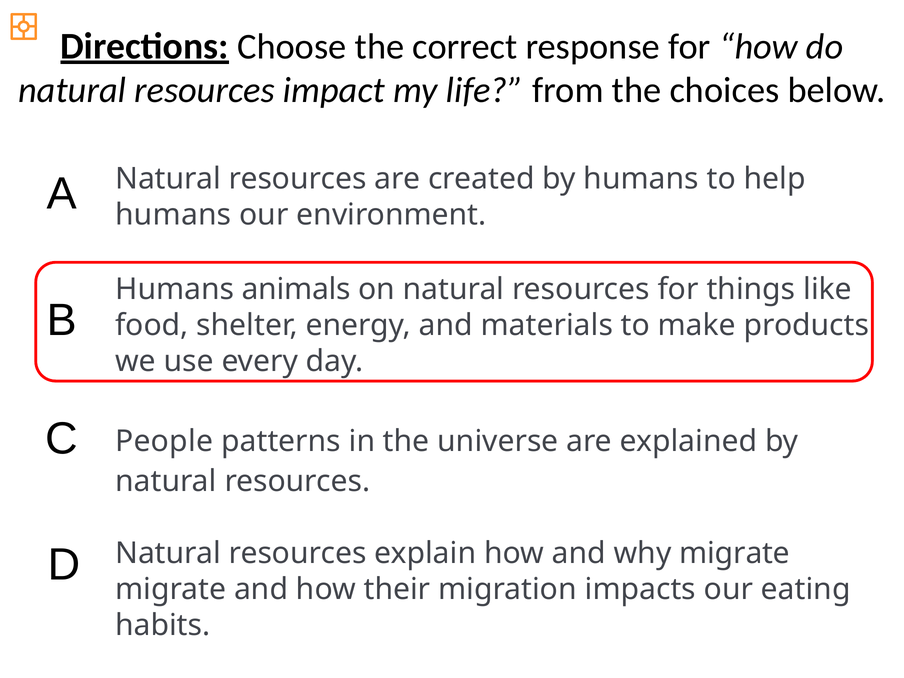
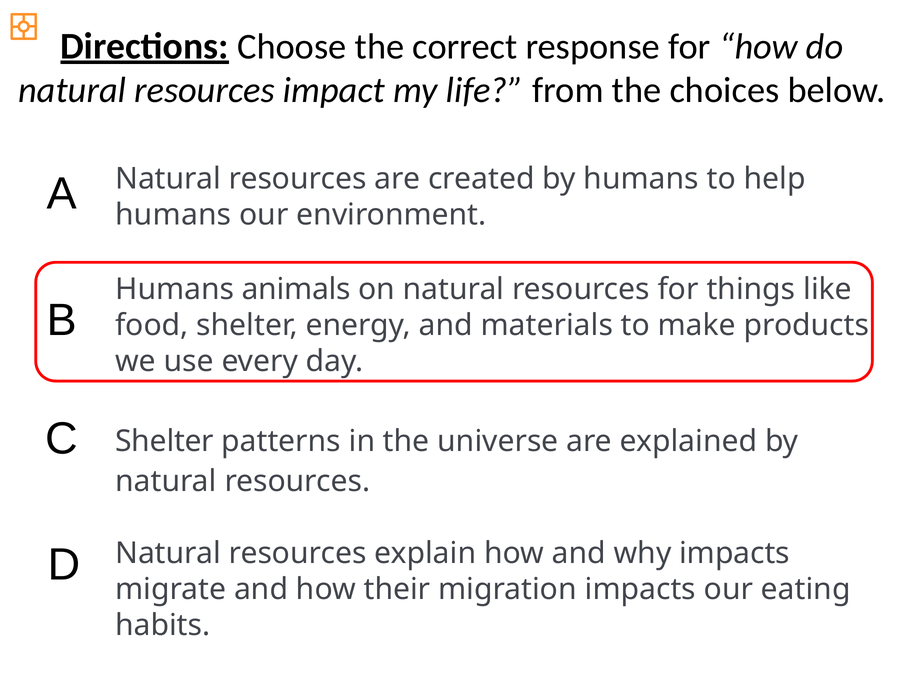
People at (164, 441): People -> Shelter
why migrate: migrate -> impacts
